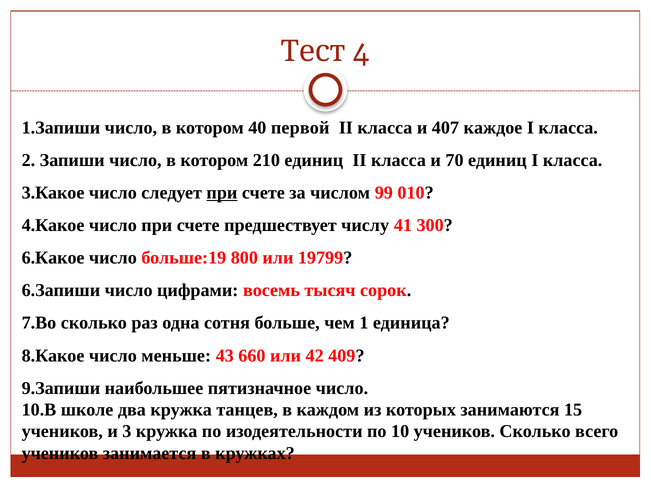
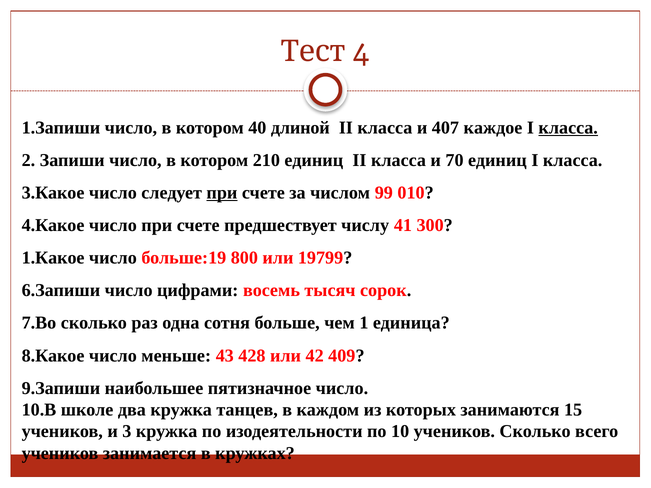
первой: первой -> длиной
класса at (568, 128) underline: none -> present
6.Какое: 6.Какое -> 1.Какое
660: 660 -> 428
